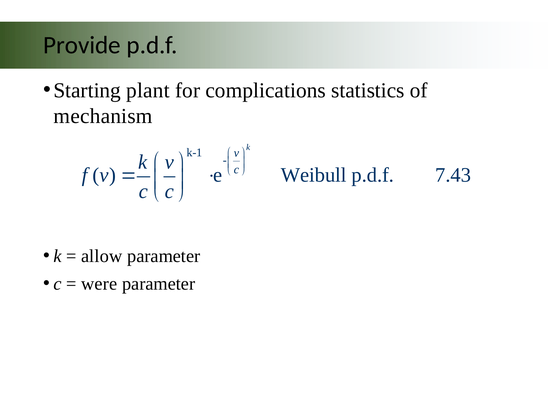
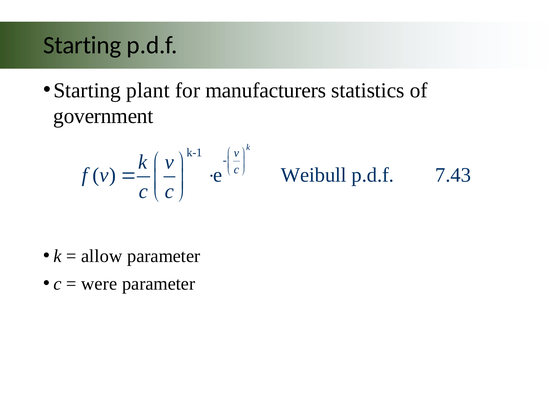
Provide at (82, 45): Provide -> Starting
complications: complications -> manufacturers
mechanism: mechanism -> government
